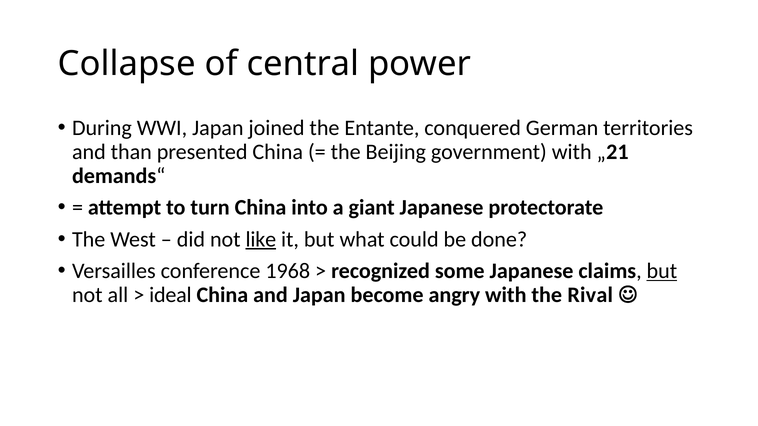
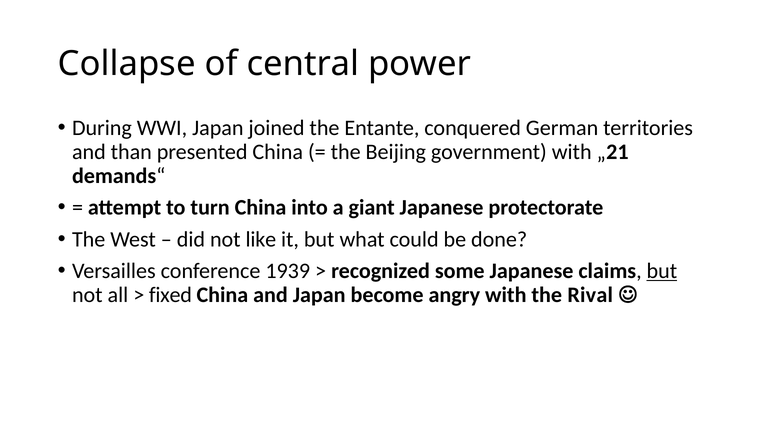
like underline: present -> none
1968: 1968 -> 1939
ideal: ideal -> fixed
